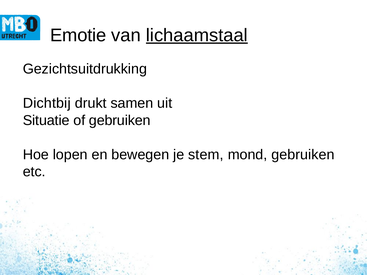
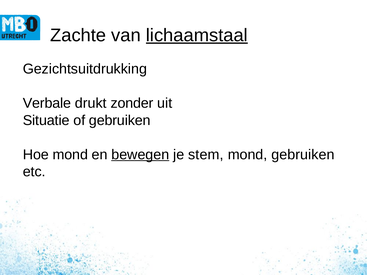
Emotie: Emotie -> Zachte
Dichtbij: Dichtbij -> Verbale
samen: samen -> zonder
Hoe lopen: lopen -> mond
bewegen underline: none -> present
